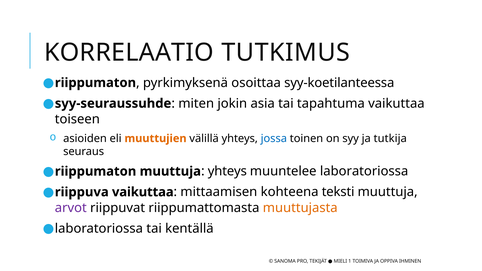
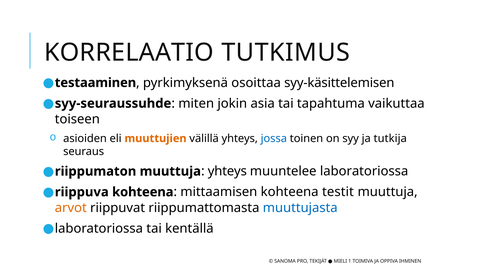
riippumaton at (95, 83): riippumaton -> testaaminen
syy-koetilanteessa: syy-koetilanteessa -> syy-käsittelemisen
riippuva vaikuttaa: vaikuttaa -> kohteena
teksti: teksti -> testit
arvot colour: purple -> orange
muuttujasta colour: orange -> blue
